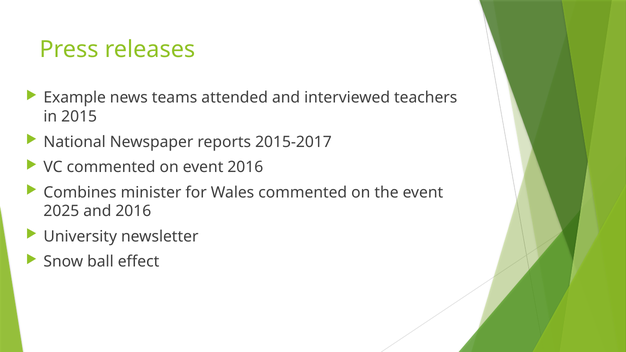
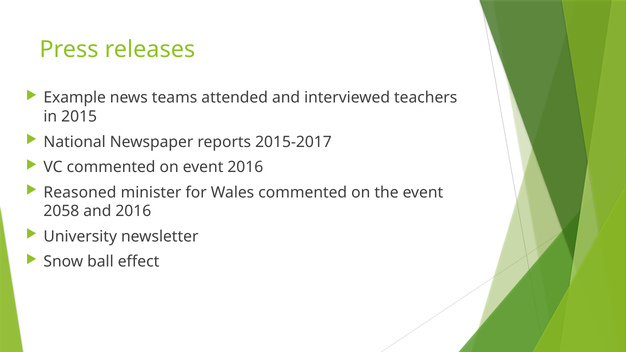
Combines: Combines -> Reasoned
2025: 2025 -> 2058
